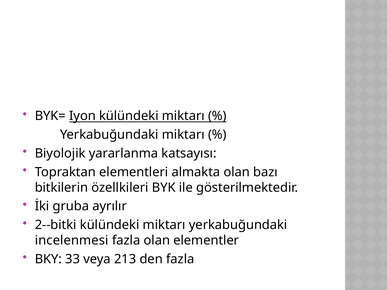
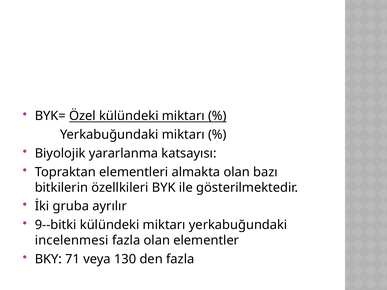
Iyon: Iyon -> Özel
2--bitki: 2--bitki -> 9--bitki
33: 33 -> 71
213: 213 -> 130
